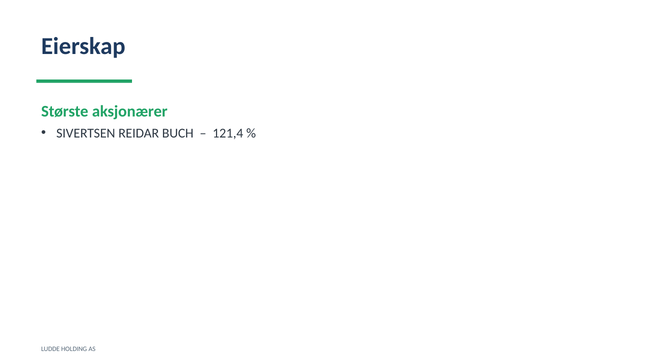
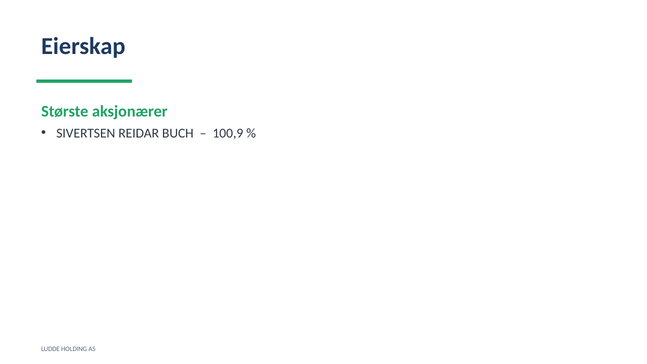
121,4: 121,4 -> 100,9
